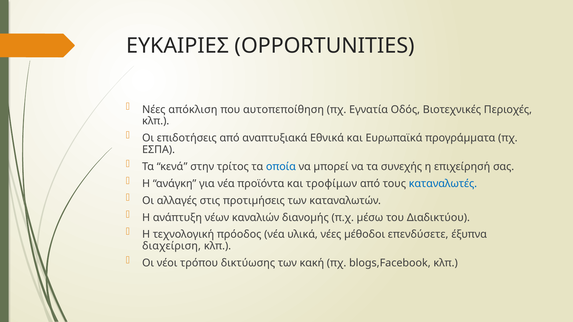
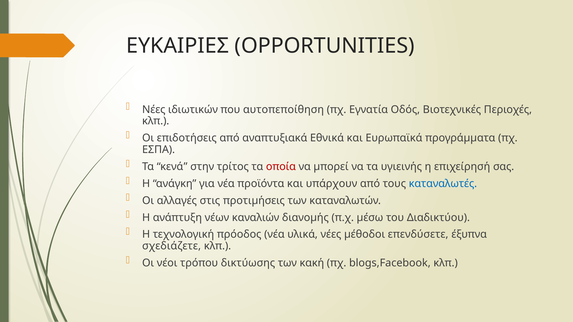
απόκλιση: απόκλιση -> ιδιωτικών
οποία colour: blue -> red
συνεχής: συνεχής -> υγιεινής
τροφίμων: τροφίμων -> υπάρχουν
διαχείριση: διαχείριση -> σχεδιάζετε
